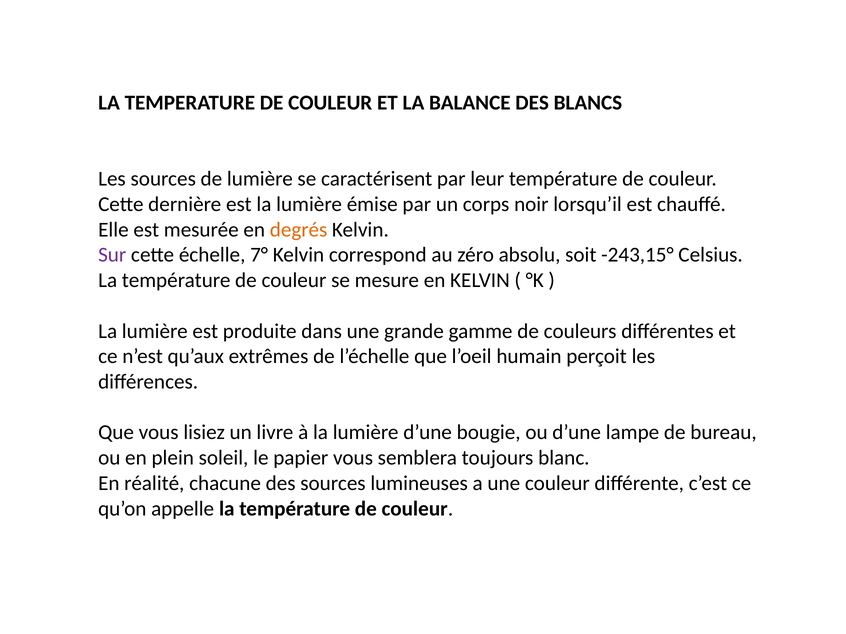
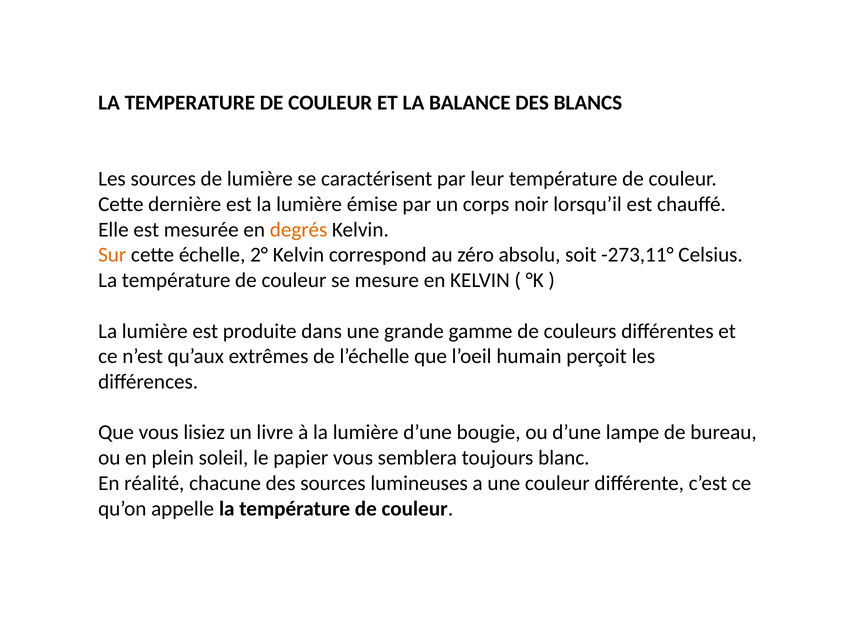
Sur colour: purple -> orange
7°: 7° -> 2°
-243,15°: -243,15° -> -273,11°
